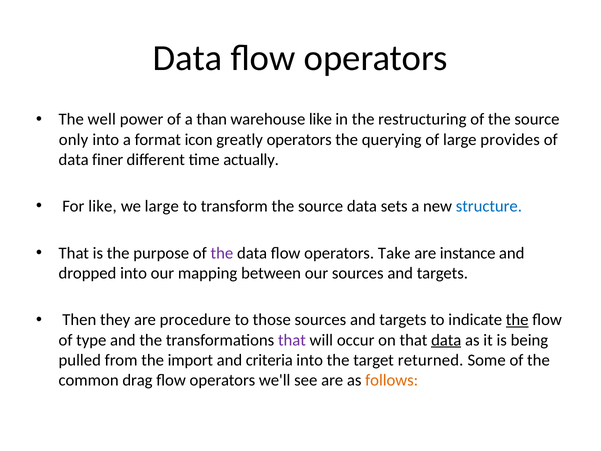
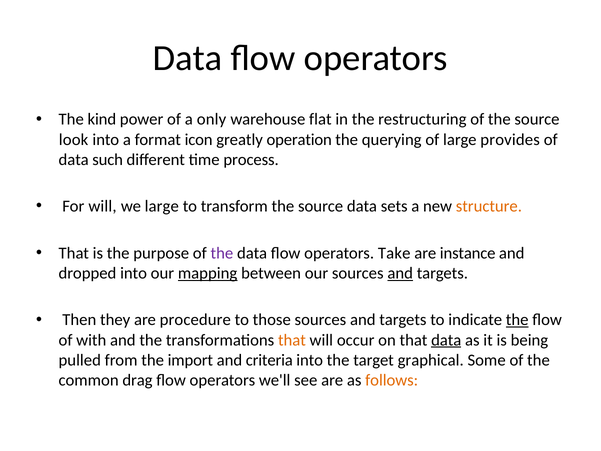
well: well -> kind
than: than -> only
warehouse like: like -> flat
only: only -> look
greatly operators: operators -> operation
finer: finer -> such
actually: actually -> process
For like: like -> will
structure colour: blue -> orange
mapping underline: none -> present
and at (400, 273) underline: none -> present
type: type -> with
that at (292, 340) colour: purple -> orange
returned: returned -> graphical
